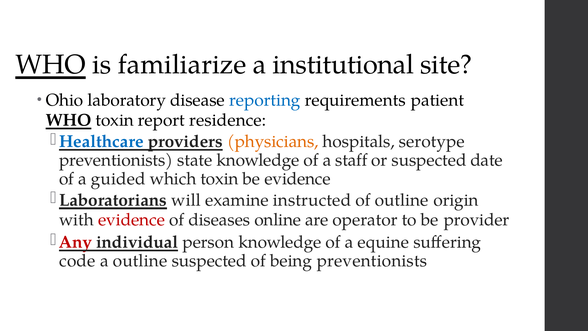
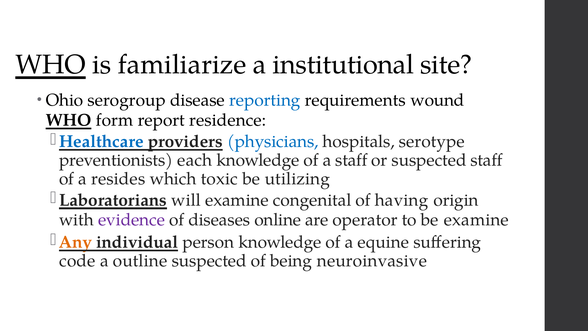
laboratory: laboratory -> serogroup
patient: patient -> wound
WHO toxin: toxin -> form
physicians colour: orange -> blue
state: state -> each
suspected date: date -> staff
guided: guided -> resides
which toxin: toxin -> toxic
be evidence: evidence -> utilizing
instructed: instructed -> congenital
of outline: outline -> having
evidence at (132, 220) colour: red -> purple
be provider: provider -> examine
Any colour: red -> orange
being preventionists: preventionists -> neuroinvasive
